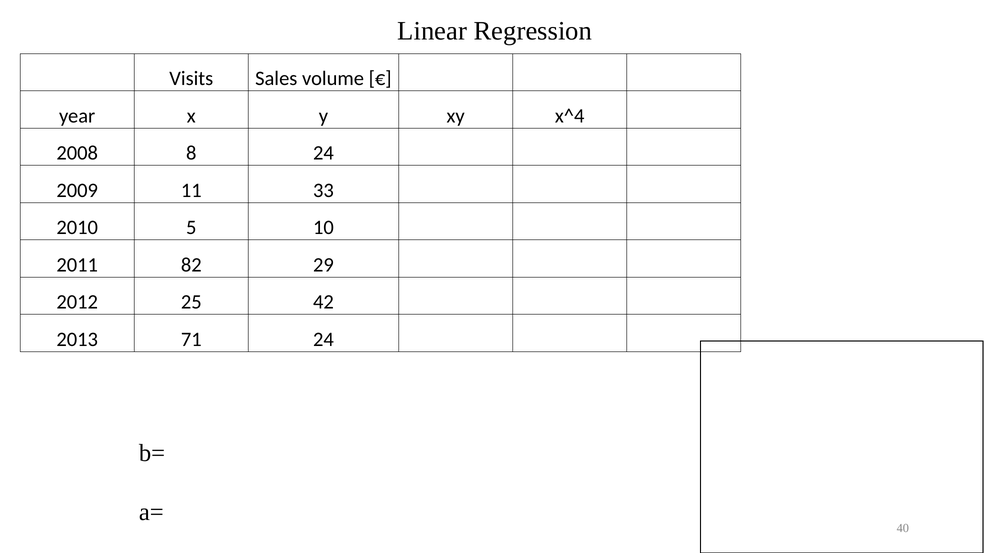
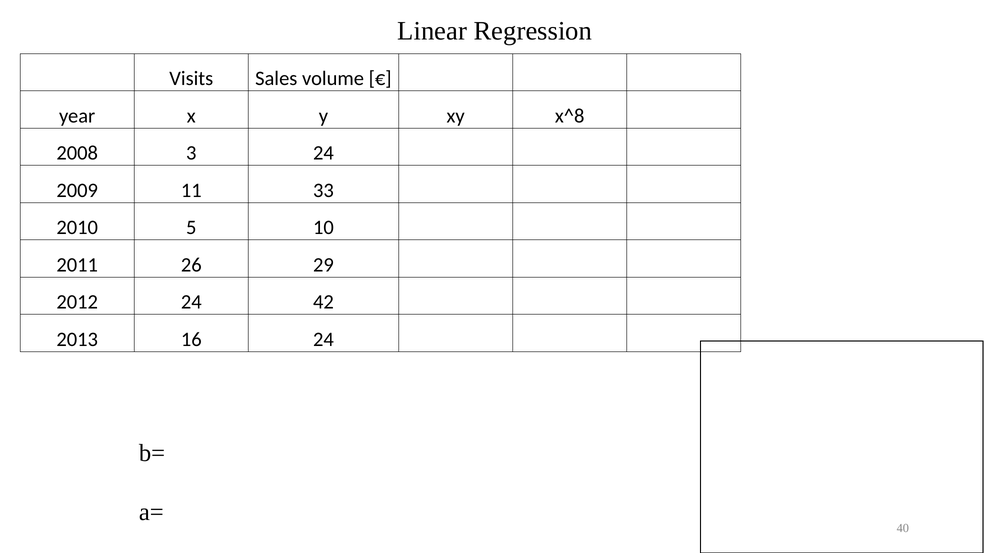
x^4: x^4 -> x^8
8: 8 -> 3
82: 82 -> 26
2012 25: 25 -> 24
71: 71 -> 16
